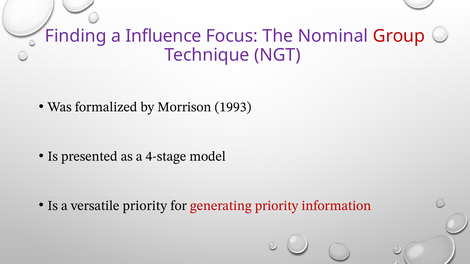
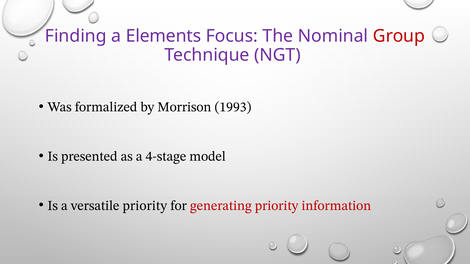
Influence: Influence -> Elements
